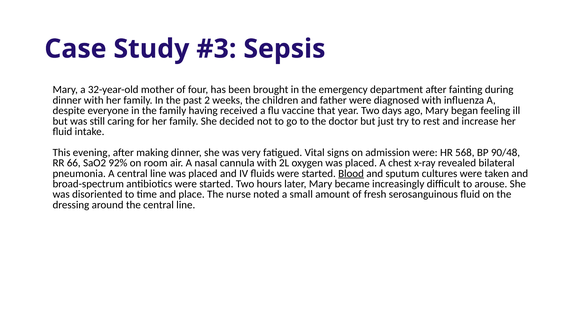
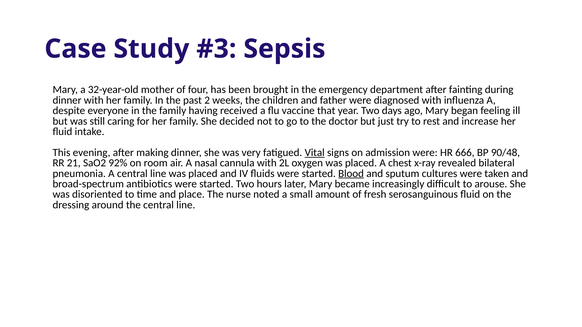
Vital underline: none -> present
568: 568 -> 666
66: 66 -> 21
